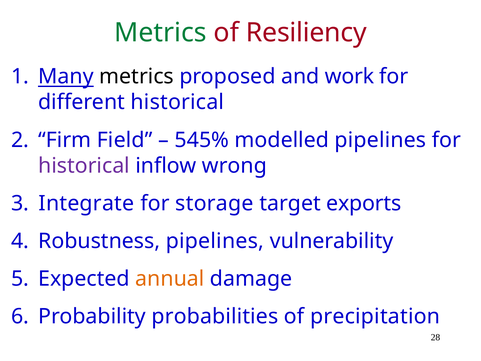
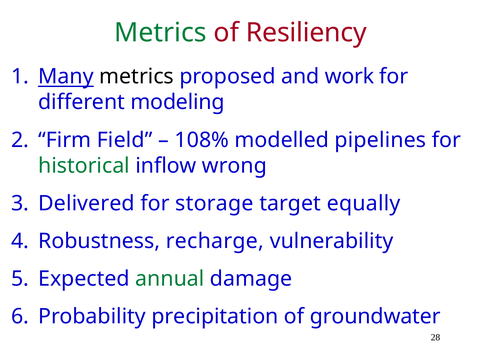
different historical: historical -> modeling
545%: 545% -> 108%
historical at (84, 166) colour: purple -> green
Integrate: Integrate -> Delivered
exports: exports -> equally
Robustness pipelines: pipelines -> recharge
annual colour: orange -> green
probabilities: probabilities -> precipitation
precipitation: precipitation -> groundwater
